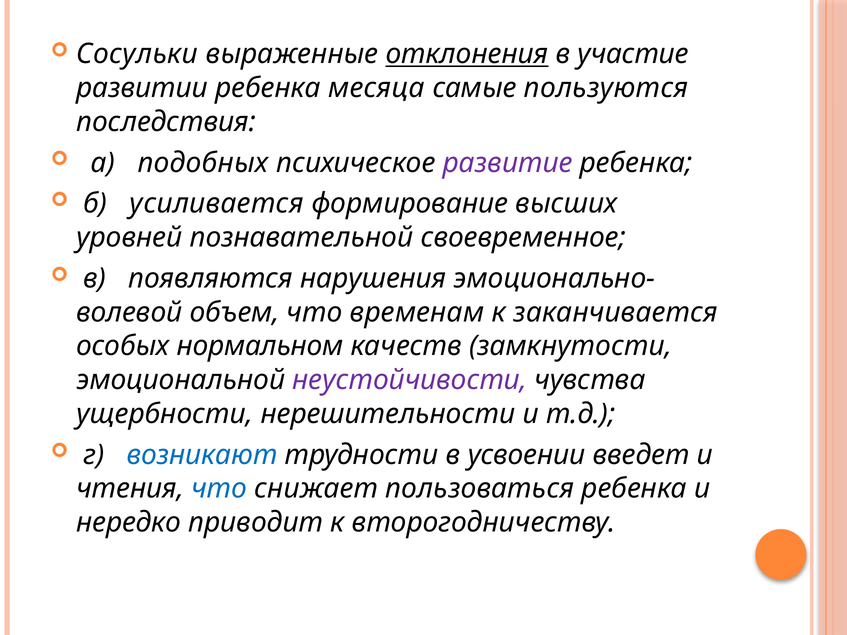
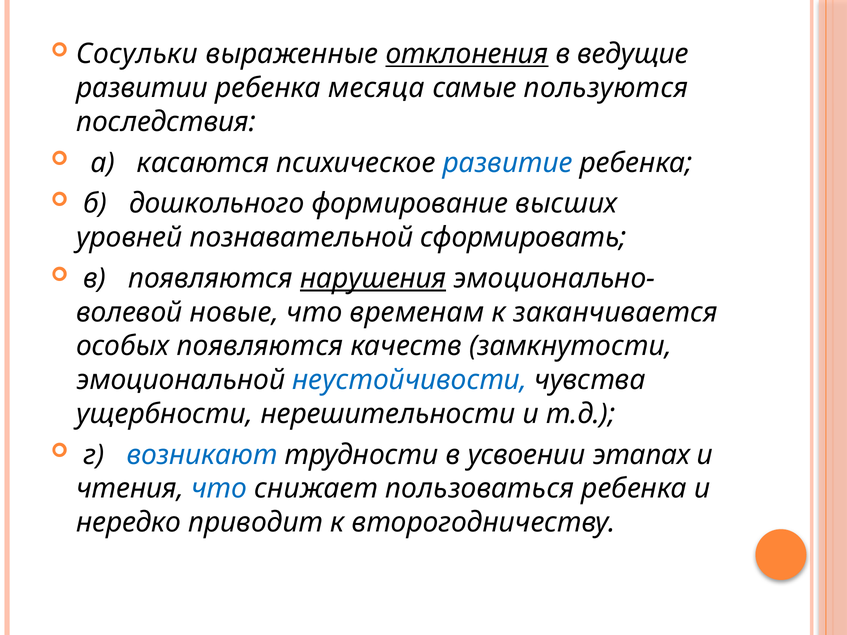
участие: участие -> ведущие
подобных: подобных -> касаются
развитие colour: purple -> blue
усиливается: усиливается -> дошкольного
своевременное: своевременное -> сформировать
нарушения underline: none -> present
объем: объем -> новые
особых нормальном: нормальном -> появляются
неустойчивости colour: purple -> blue
введет: введет -> этапах
